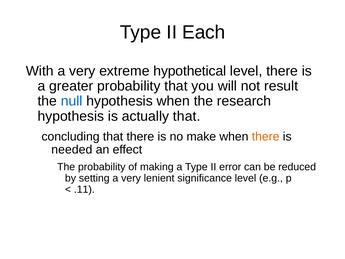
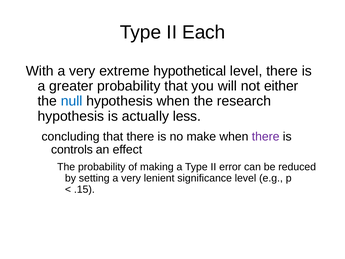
result: result -> either
actually that: that -> less
there at (266, 136) colour: orange -> purple
needed: needed -> controls
.11: .11 -> .15
